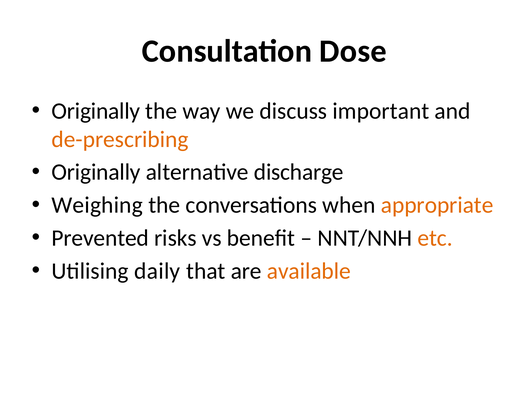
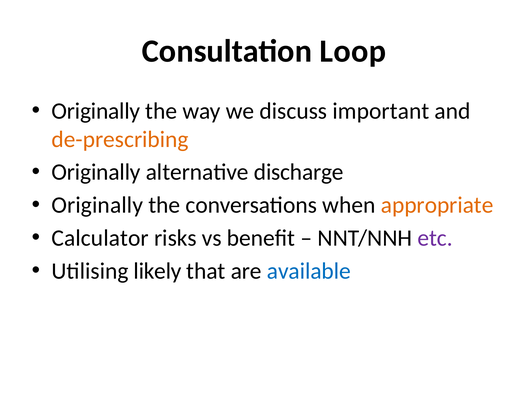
Dose: Dose -> Loop
Weighing at (97, 205): Weighing -> Originally
Prevented: Prevented -> Calculator
etc colour: orange -> purple
daily: daily -> likely
available colour: orange -> blue
